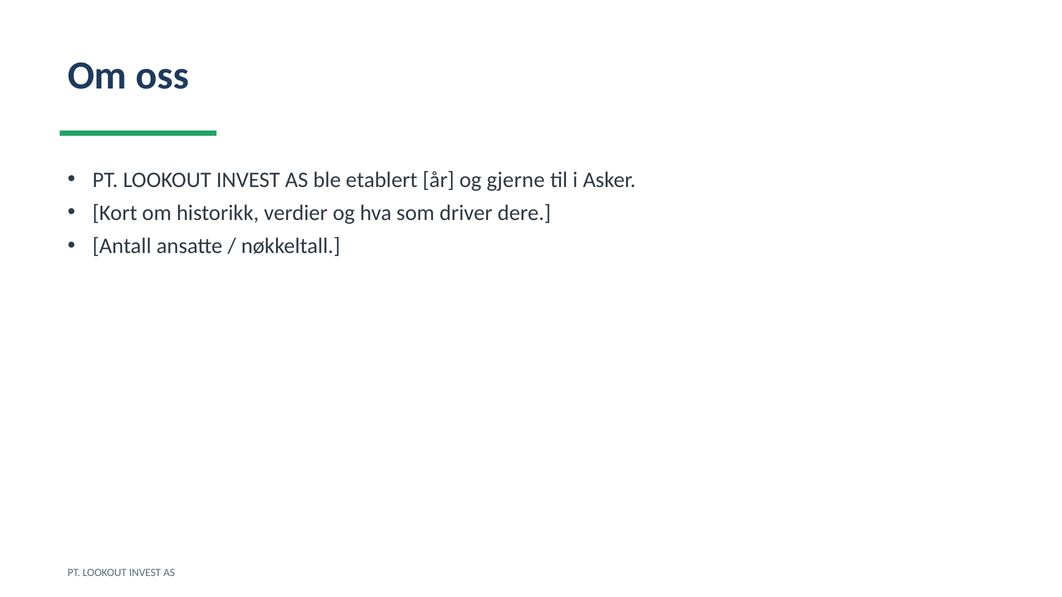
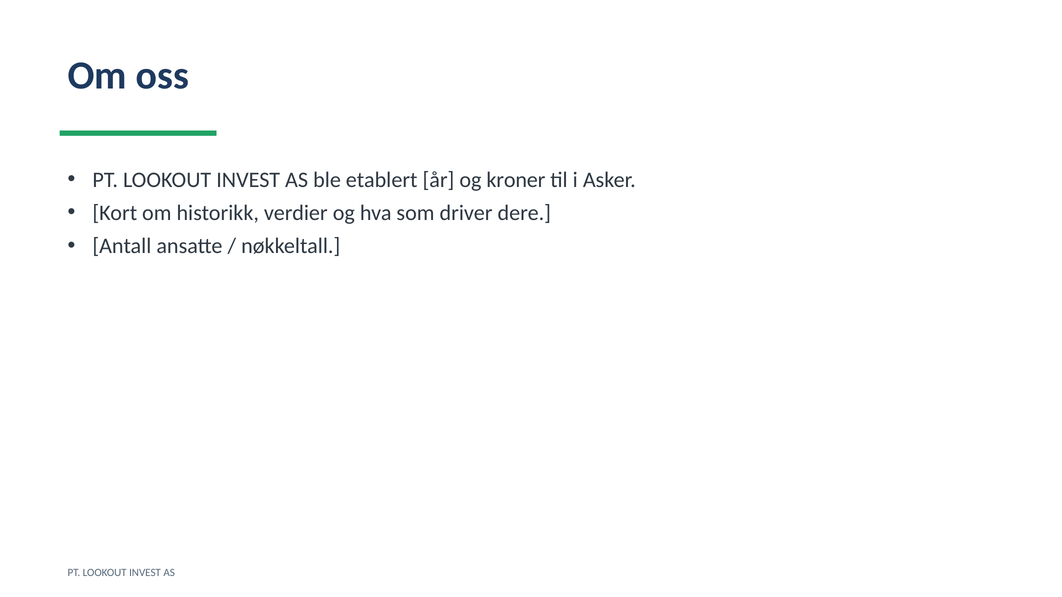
gjerne: gjerne -> kroner
